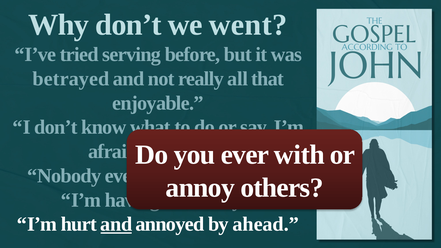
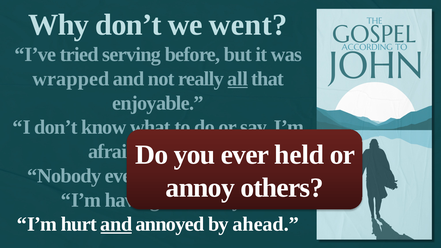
betrayed: betrayed -> wrapped
all underline: none -> present
ever with: with -> held
